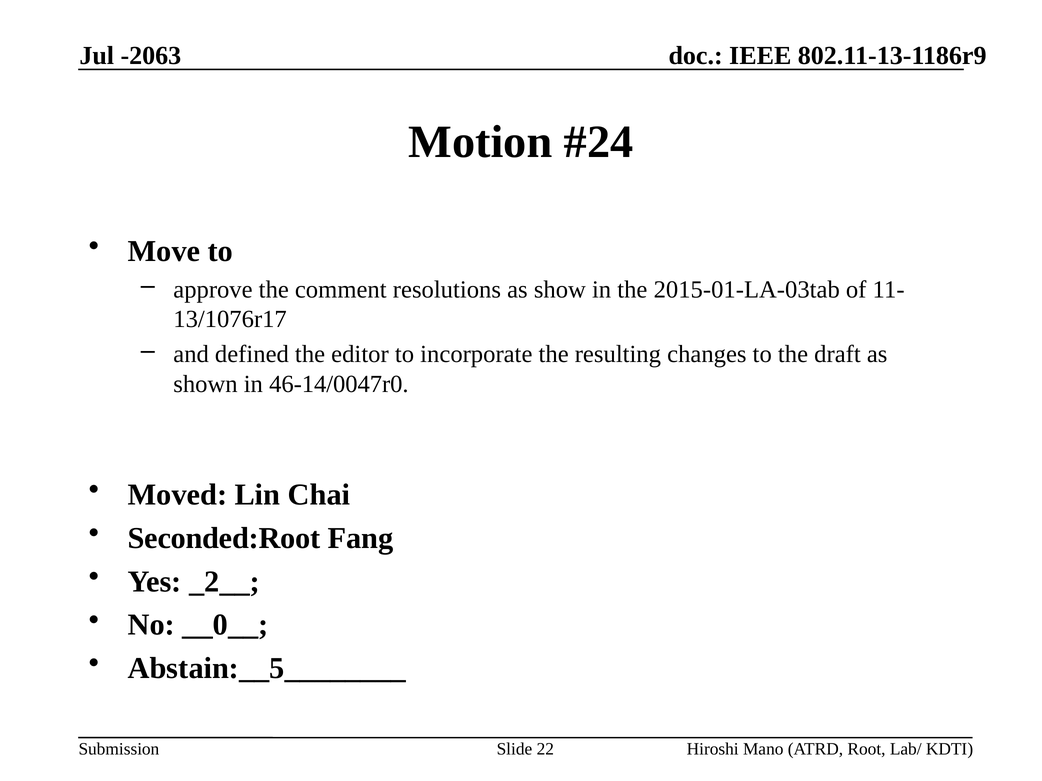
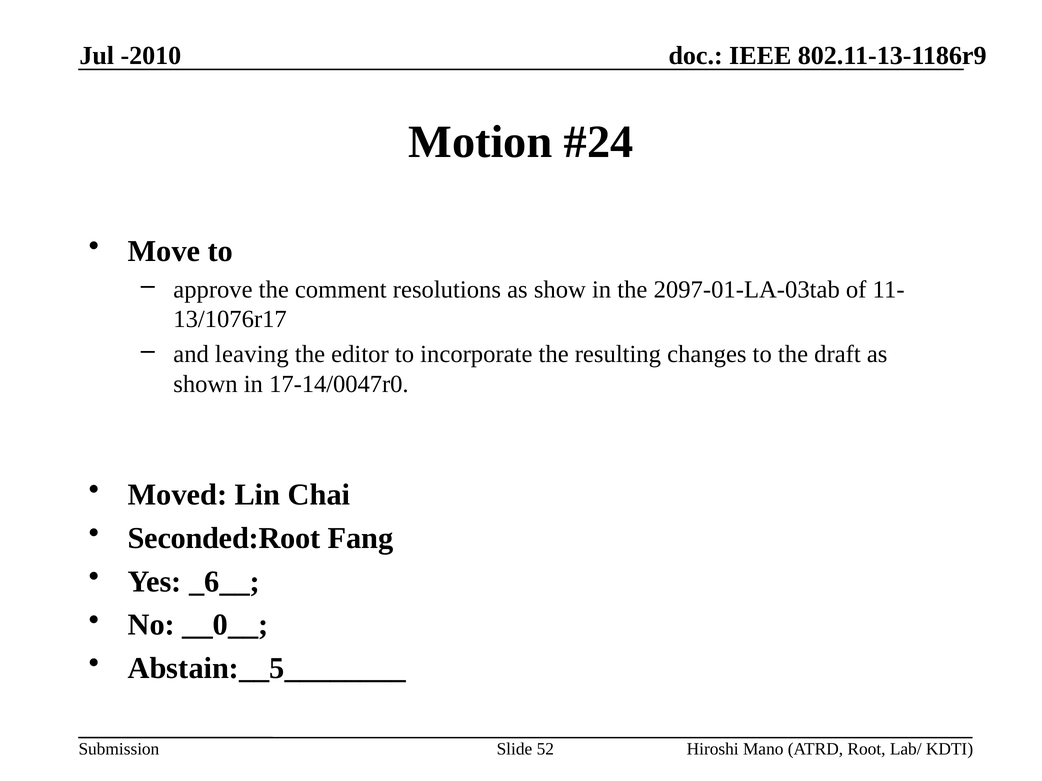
-2063: -2063 -> -2010
2015-01-LA-03tab: 2015-01-LA-03tab -> 2097-01-LA-03tab
defined: defined -> leaving
46-14/0047r0: 46-14/0047r0 -> 17-14/0047r0
_2__: _2__ -> _6__
22: 22 -> 52
